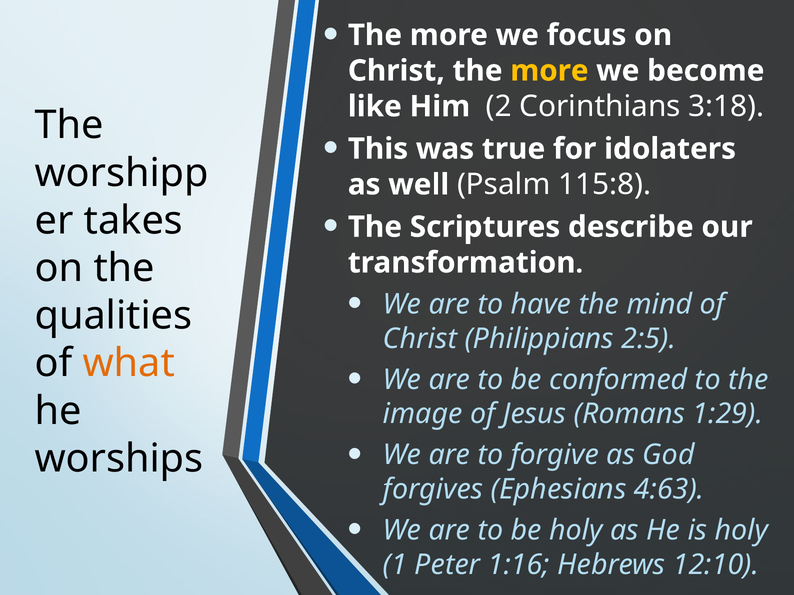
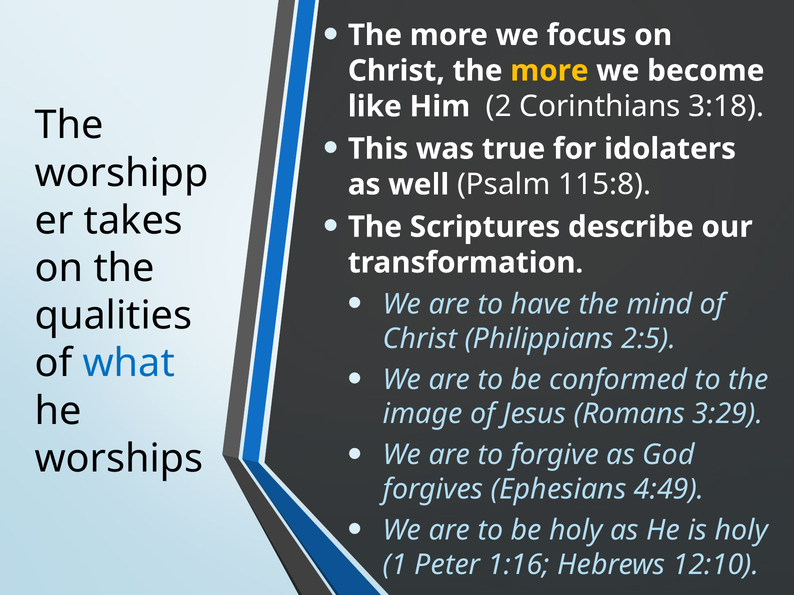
what colour: orange -> blue
1:29: 1:29 -> 3:29
4:63: 4:63 -> 4:49
